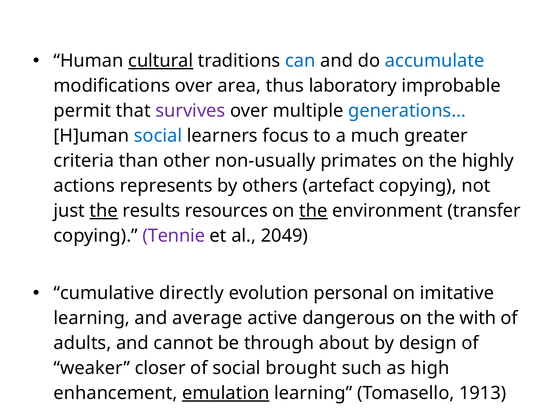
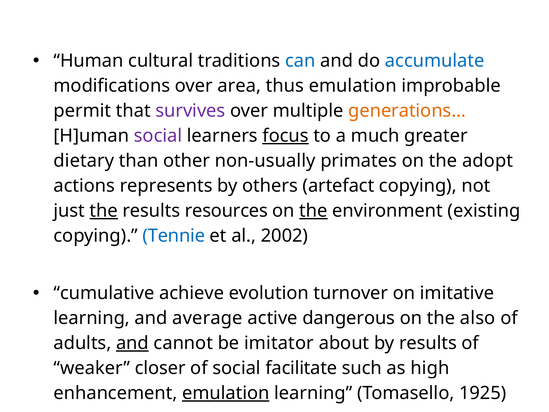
cultural underline: present -> none
thus laboratory: laboratory -> emulation
generations… colour: blue -> orange
social at (158, 136) colour: blue -> purple
focus underline: none -> present
criteria: criteria -> dietary
highly: highly -> adopt
transfer: transfer -> existing
Tennie colour: purple -> blue
2049: 2049 -> 2002
directly: directly -> achieve
personal: personal -> turnover
with: with -> also
and at (132, 343) underline: none -> present
through: through -> imitator
by design: design -> results
brought: brought -> facilitate
1913: 1913 -> 1925
